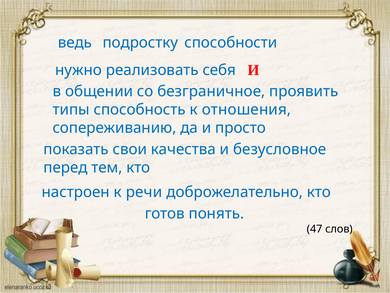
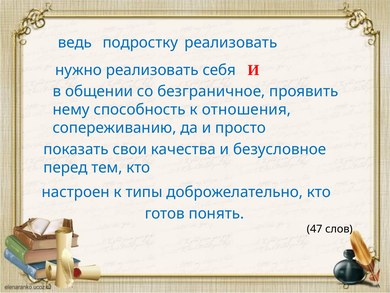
подростку способности: способности -> реализовать
типы: типы -> нему
речи: речи -> типы
